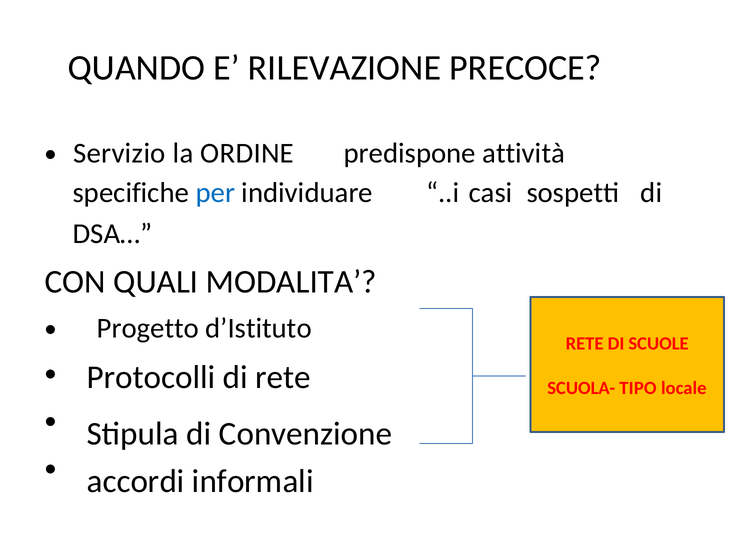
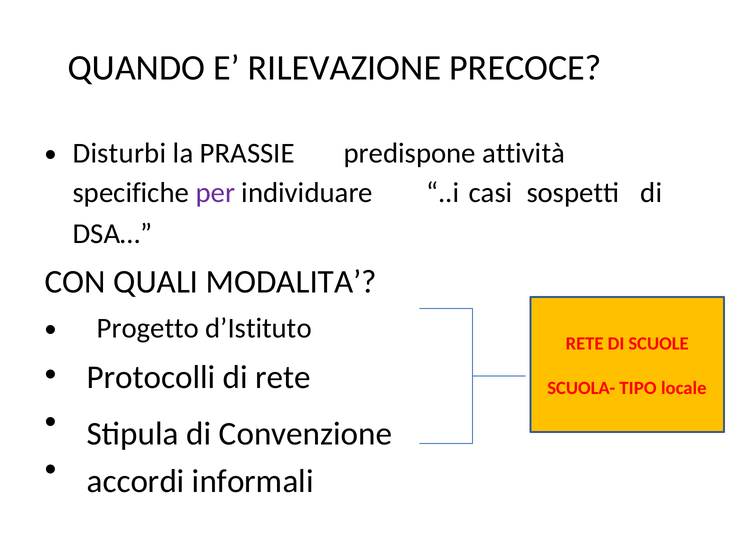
Servizio: Servizio -> Disturbi
ORDINE: ORDINE -> PRASSIE
per colour: blue -> purple
